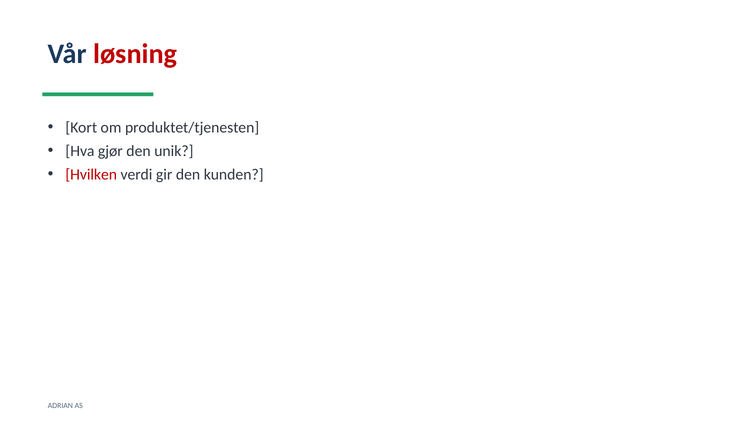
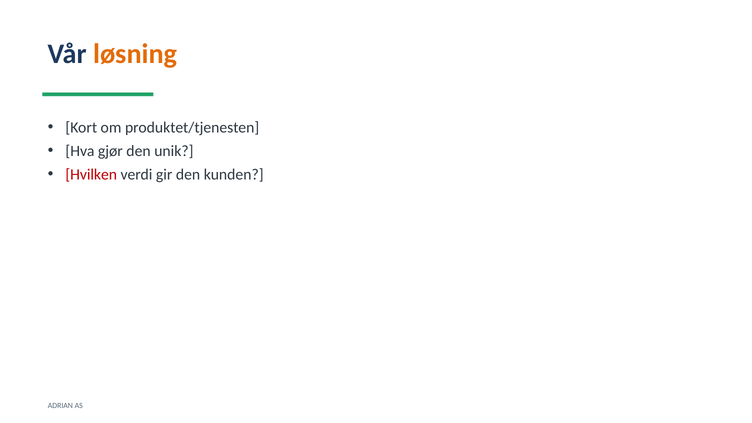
løsning colour: red -> orange
